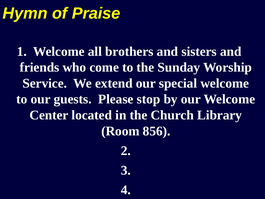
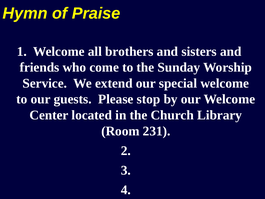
856: 856 -> 231
